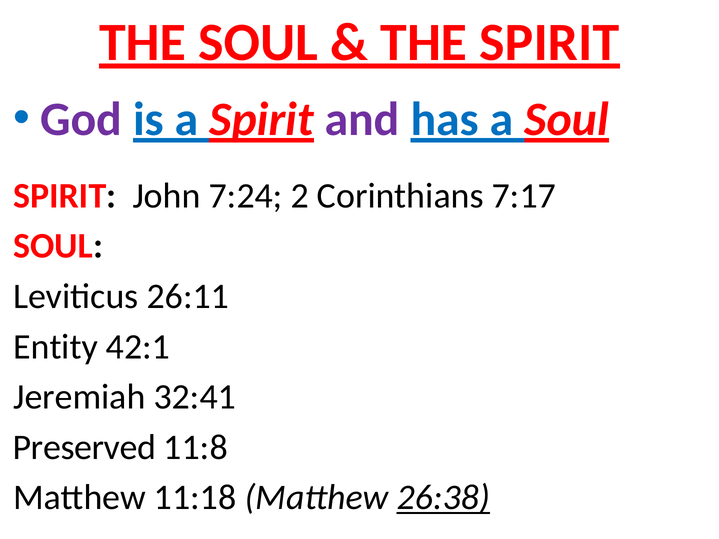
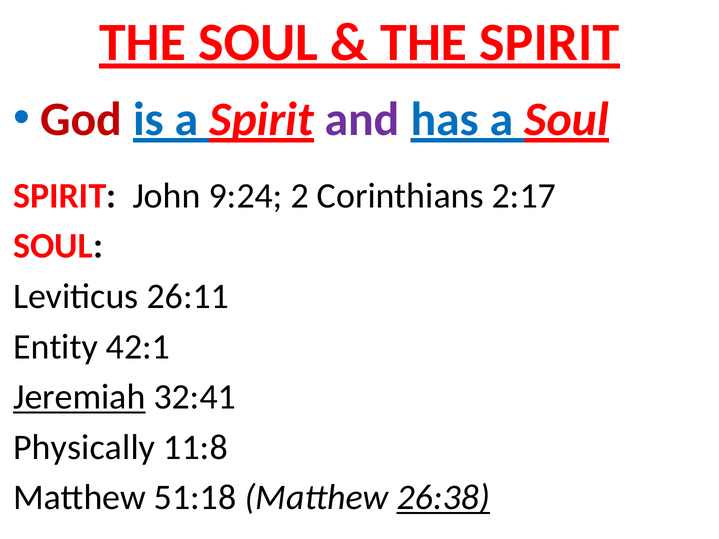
God colour: purple -> red
7:24: 7:24 -> 9:24
7:17: 7:17 -> 2:17
Jeremiah underline: none -> present
Preserved: Preserved -> Physically
11:18: 11:18 -> 51:18
